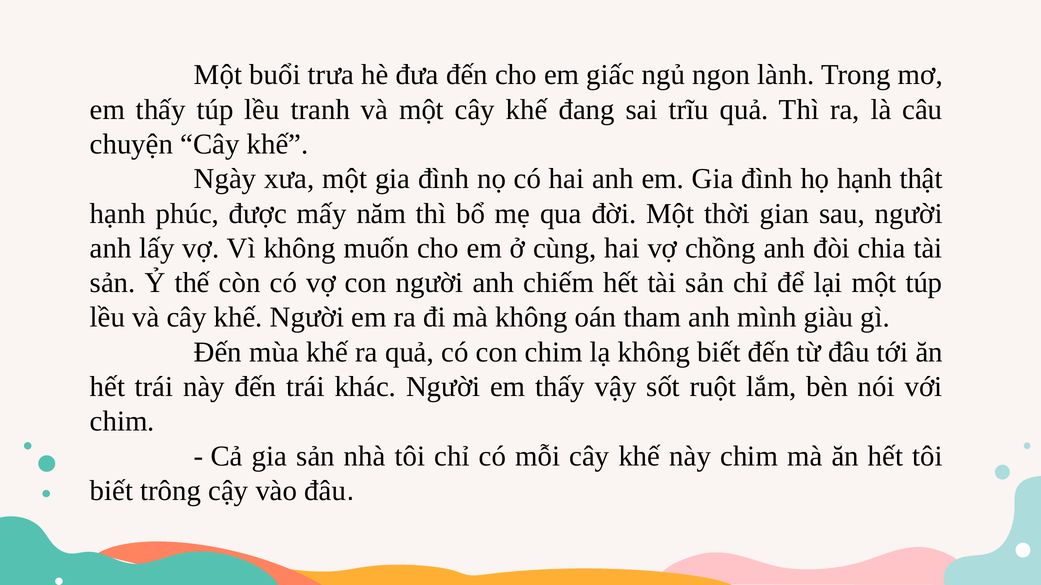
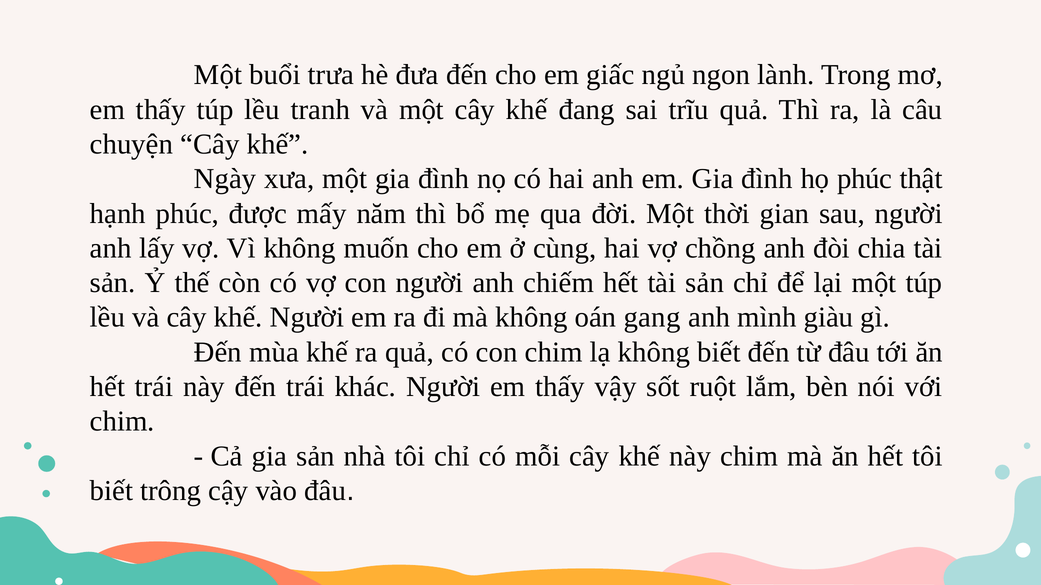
họ hạnh: hạnh -> phúc
tham: tham -> gang
